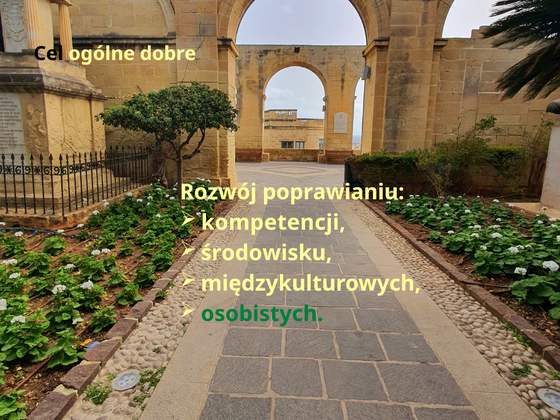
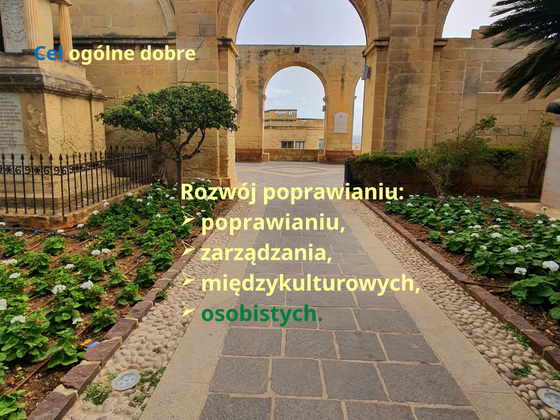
Cel colour: black -> blue
kompetencji at (273, 223): kompetencji -> poprawianiu
środowisku: środowisku -> zarządzania
